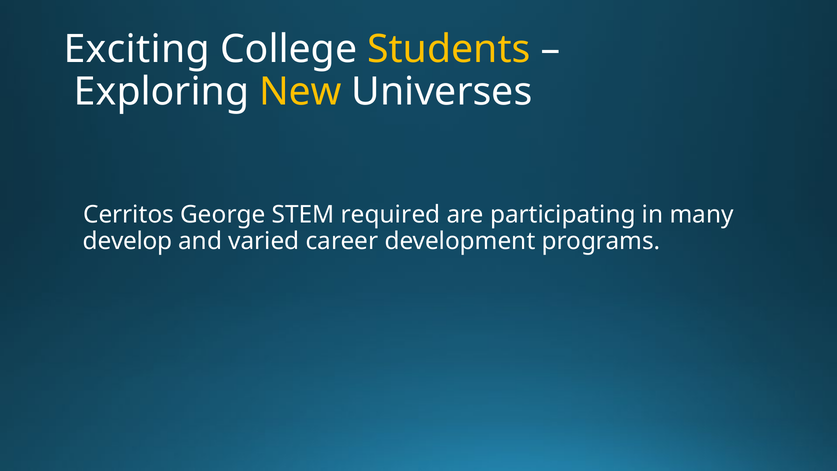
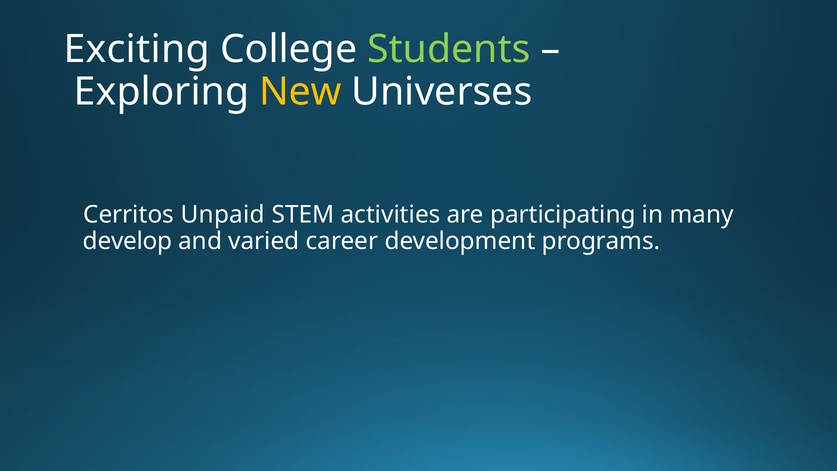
Students colour: yellow -> light green
George: George -> Unpaid
required: required -> activities
